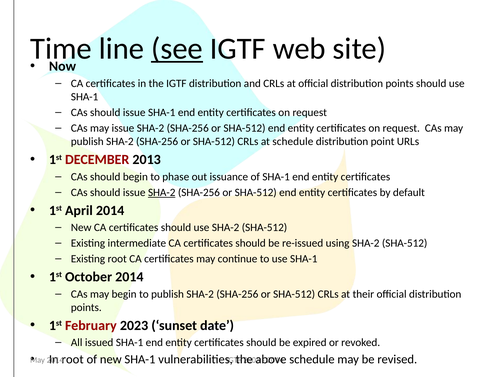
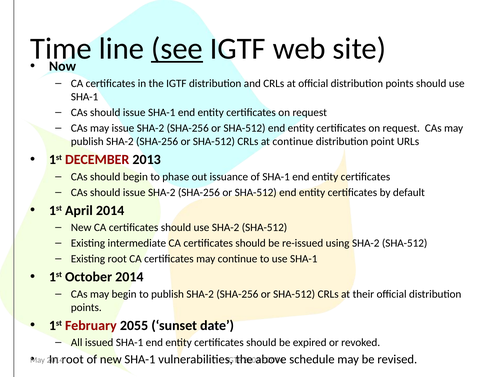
at schedule: schedule -> continue
SHA-2 at (162, 192) underline: present -> none
2023: 2023 -> 2055
